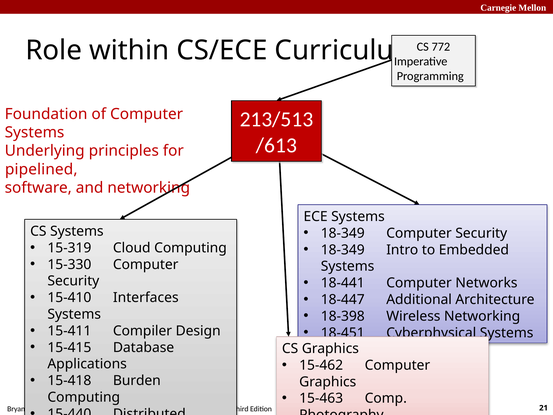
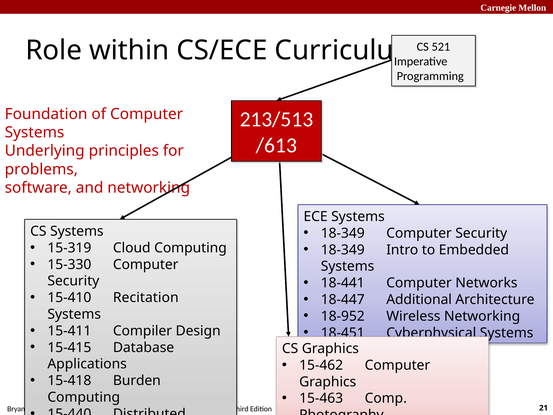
772: 772 -> 521
pipelined: pipelined -> problems
Interfaces: Interfaces -> Recitation
18-398: 18-398 -> 18-952
